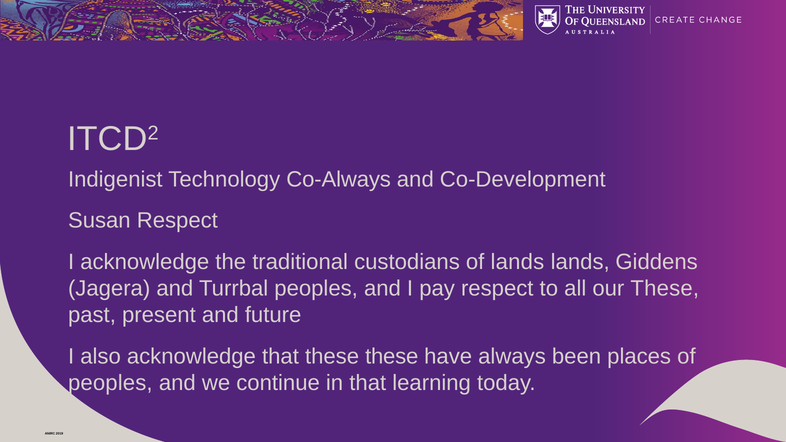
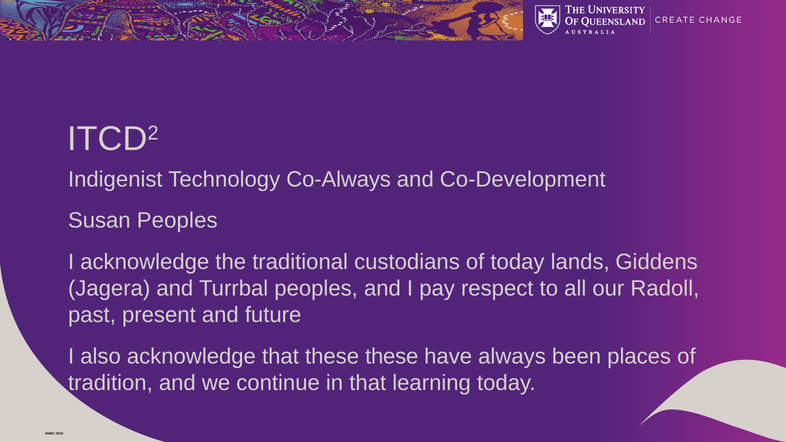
Susan Respect: Respect -> Peoples
of lands: lands -> today
our These: These -> Radoll
peoples at (110, 383): peoples -> tradition
